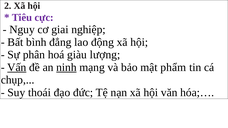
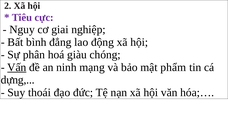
lượng: lượng -> chóng
ninh underline: present -> none
chụp: chụp -> dựng
